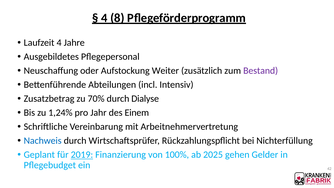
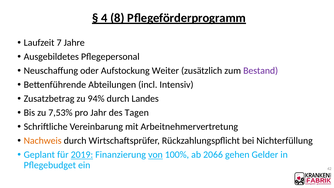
Laufzeit 4: 4 -> 7
70%: 70% -> 94%
Dialyse: Dialyse -> Landes
1,24%: 1,24% -> 7,53%
Einem: Einem -> Tagen
Nachweis colour: blue -> orange
von underline: none -> present
2025: 2025 -> 2066
